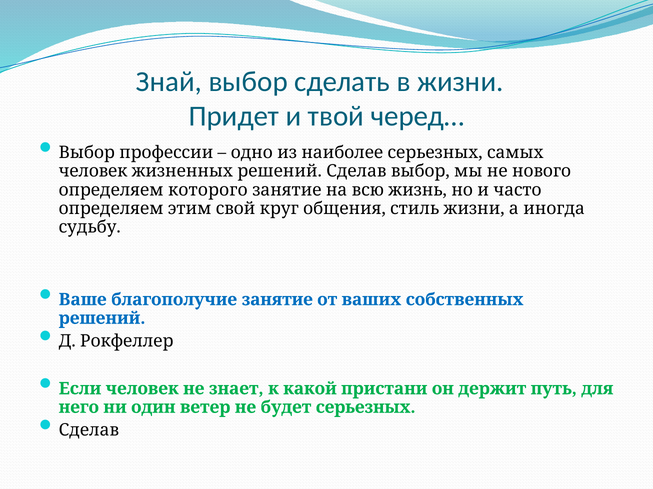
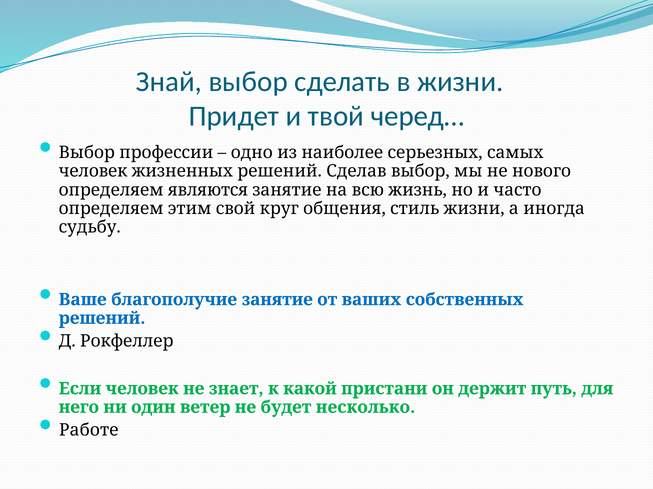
которого: которого -> являются
будет серьезных: серьезных -> несколько
Сделав at (89, 431): Сделав -> Работе
